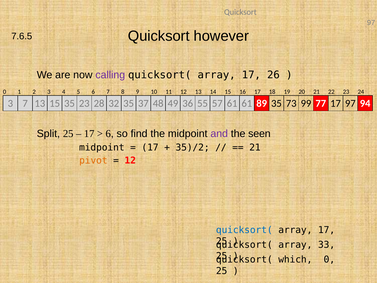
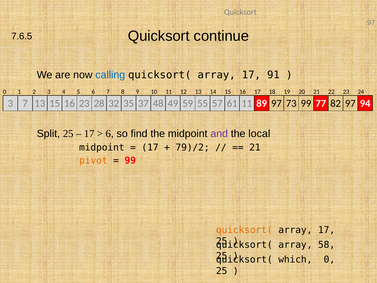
however: however -> continue
calling colour: purple -> blue
26: 26 -> 91
13 15 35: 35 -> 16
36: 36 -> 59
61 61: 61 -> 11
89 35: 35 -> 97
77 17: 17 -> 82
seen: seen -> local
35)/2: 35)/2 -> 79)/2
12 at (130, 160): 12 -> 99
quicksort( at (244, 230) colour: blue -> orange
33: 33 -> 58
